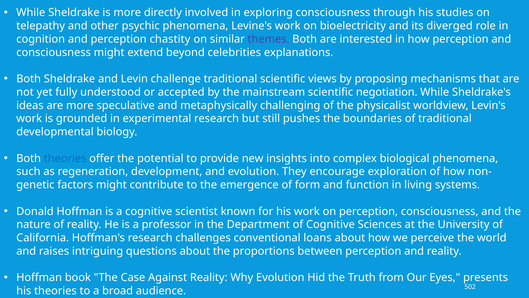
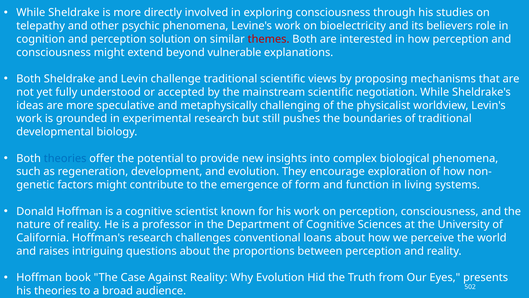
diverged: diverged -> believers
chastity: chastity -> solution
themes colour: purple -> red
celebrities: celebrities -> vulnerable
